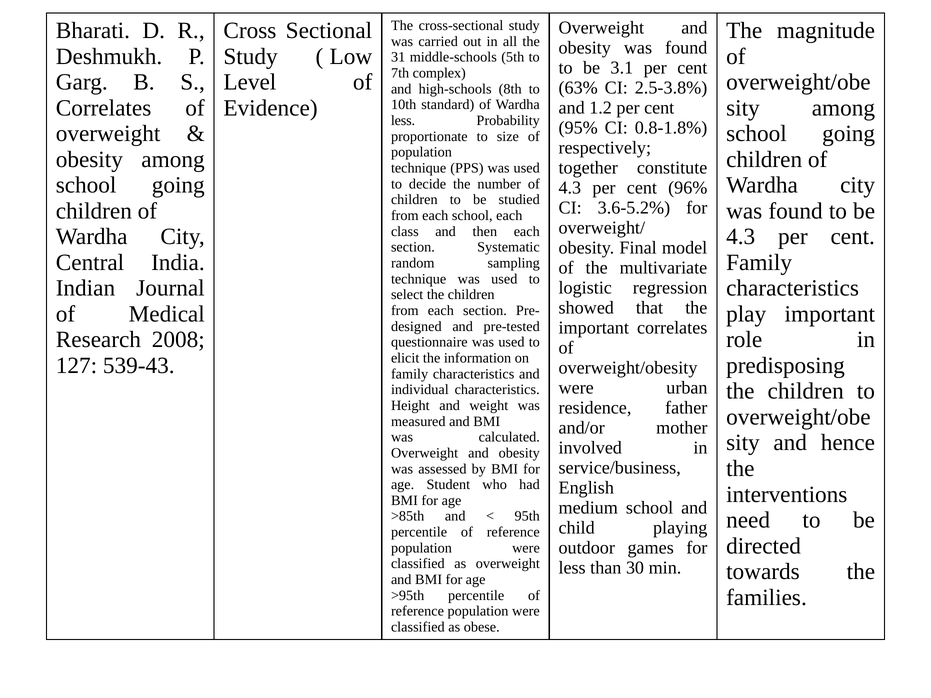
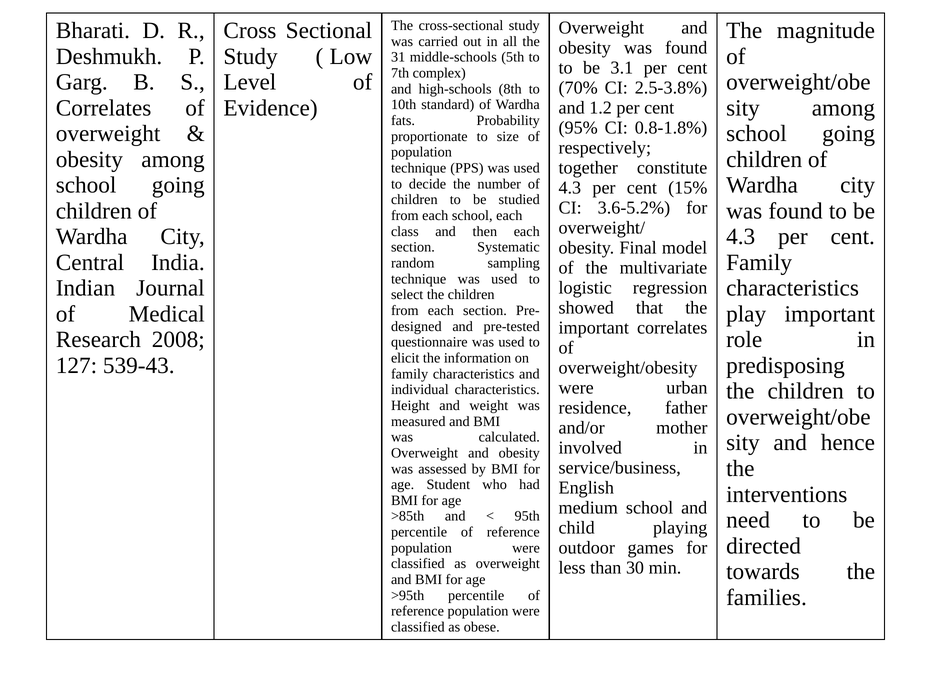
63%: 63% -> 70%
less at (403, 121): less -> fats
96%: 96% -> 15%
